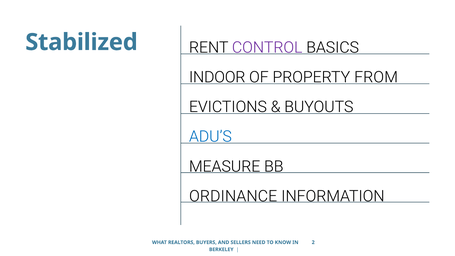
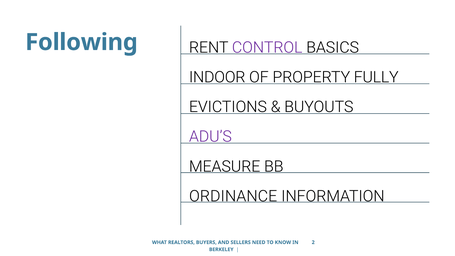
Stabilized: Stabilized -> Following
FROM: FROM -> FULLY
ADU’S colour: blue -> purple
